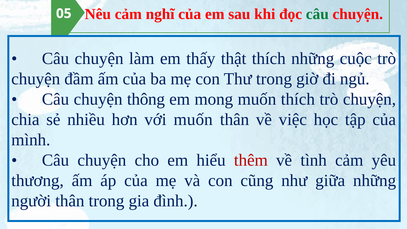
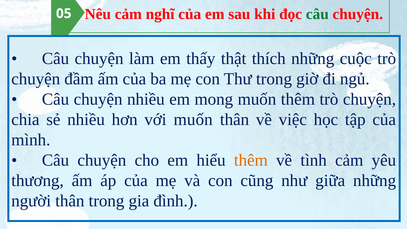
chuyện thông: thông -> nhiều
muốn thích: thích -> thêm
thêm at (251, 160) colour: red -> orange
